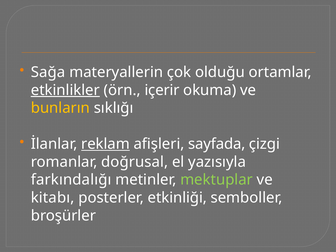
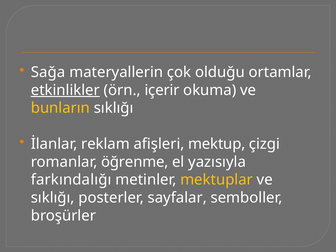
reklam underline: present -> none
sayfada: sayfada -> mektup
doğrusal: doğrusal -> öğrenme
mektuplar colour: light green -> yellow
kitabı at (53, 198): kitabı -> sıklığı
etkinliği: etkinliği -> sayfalar
